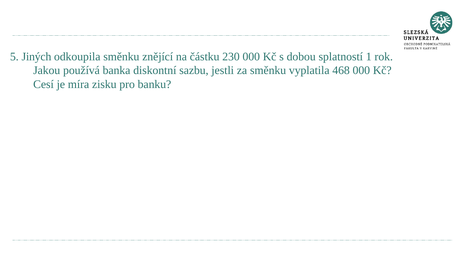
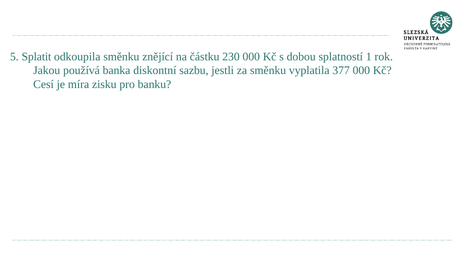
Jiných: Jiných -> Splatit
468: 468 -> 377
